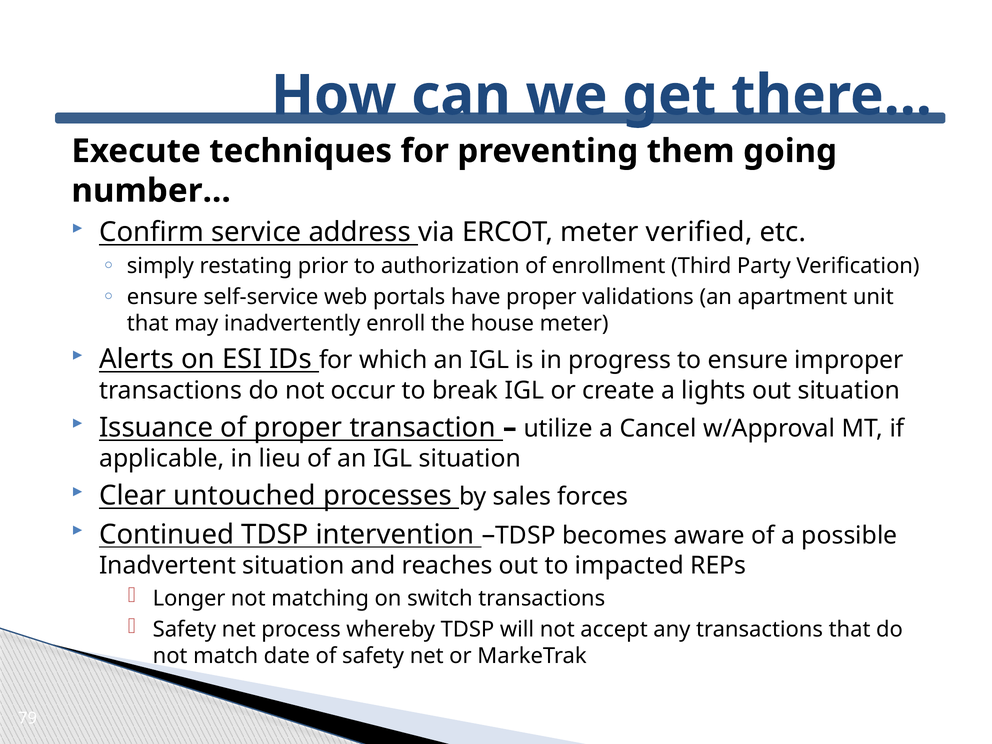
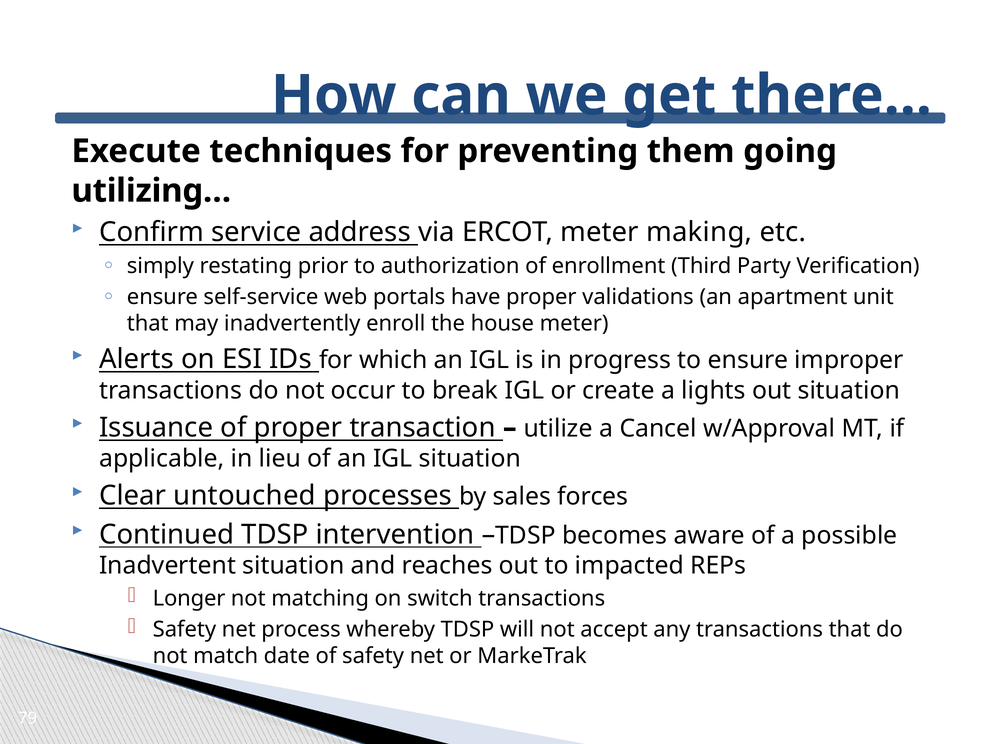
number…: number… -> utilizing…
verified: verified -> making
